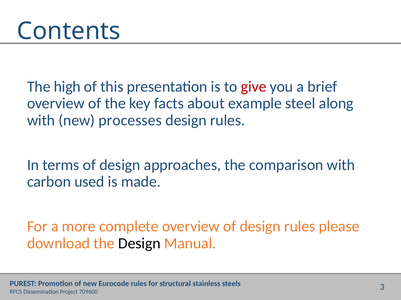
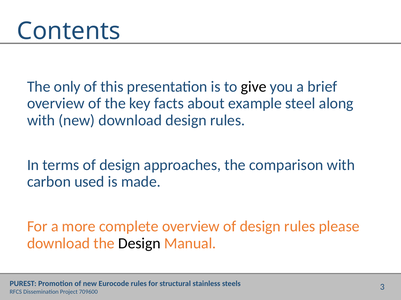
high: high -> only
give colour: red -> black
new processes: processes -> download
